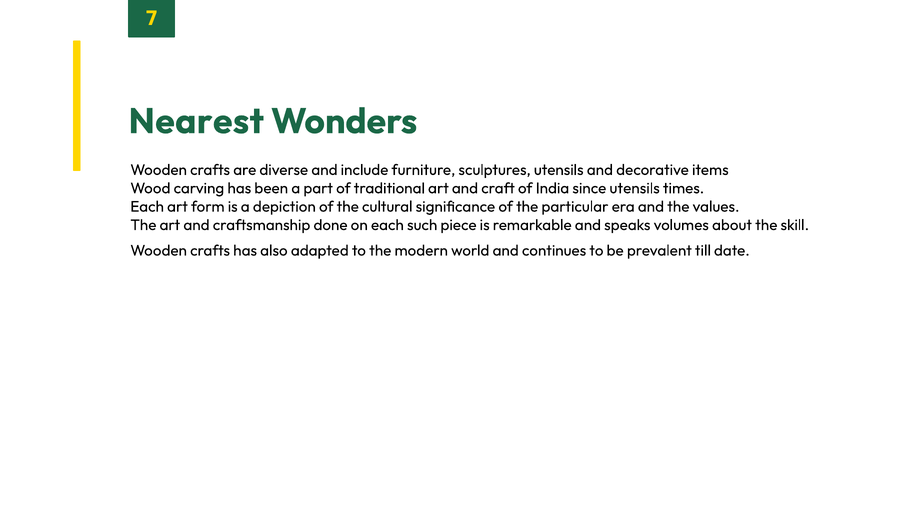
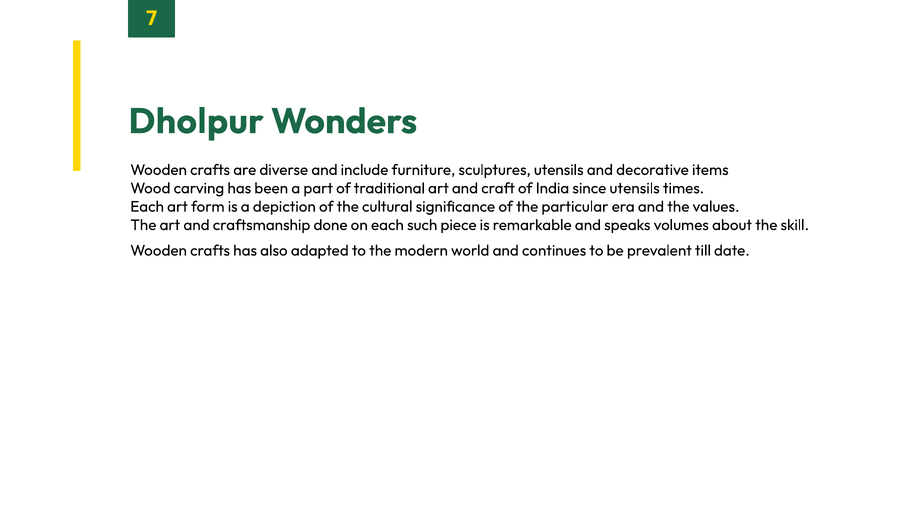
Nearest: Nearest -> Dholpur
